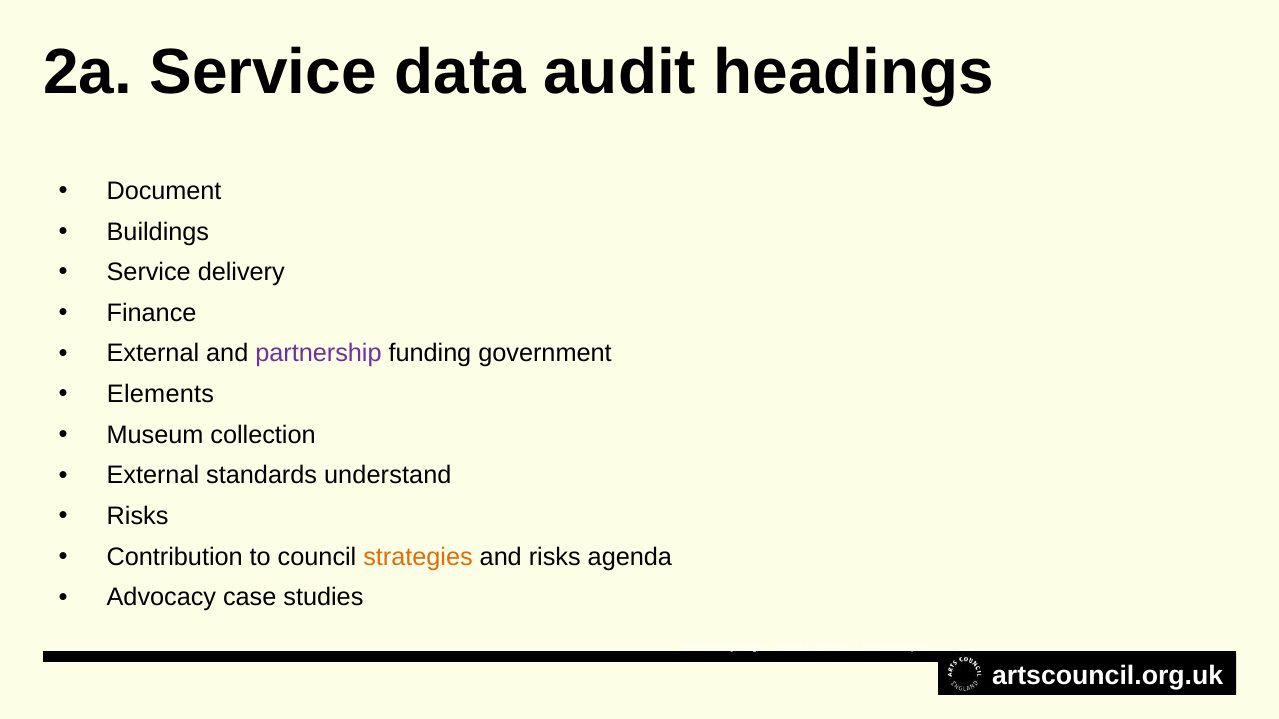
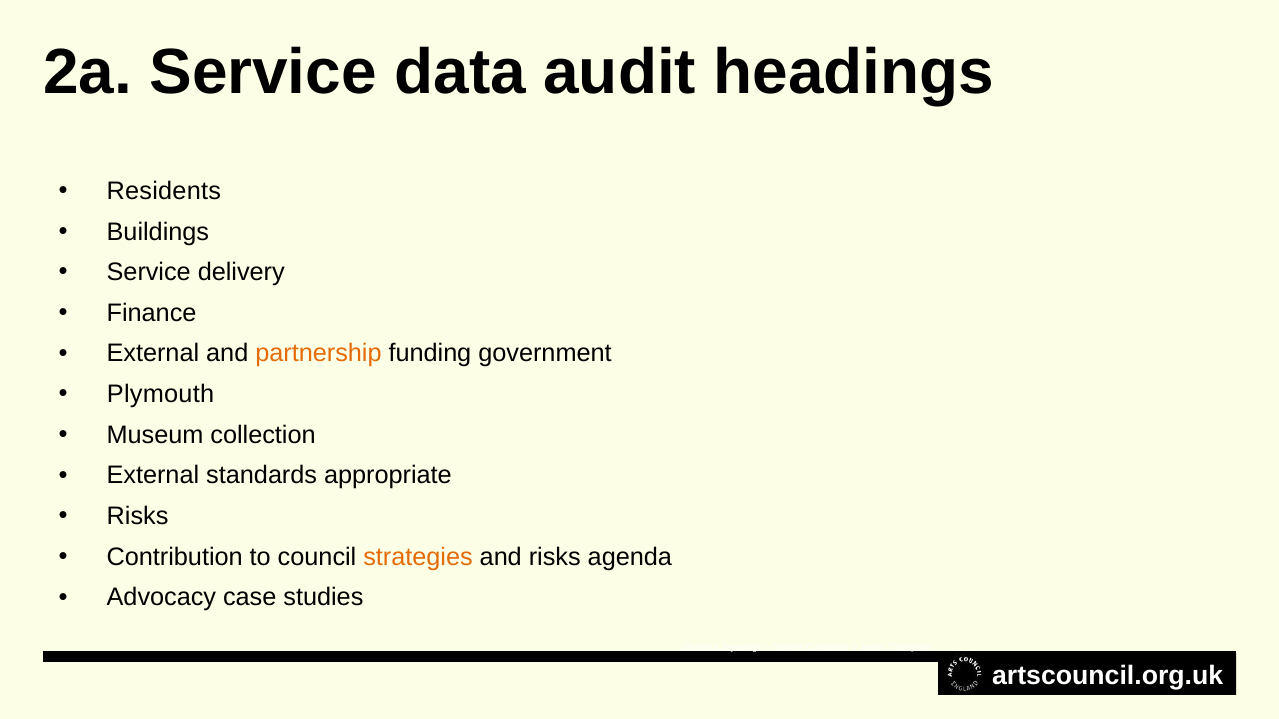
Document: Document -> Residents
partnership colour: purple -> orange
Elements: Elements -> Plymouth
understand: understand -> appropriate
